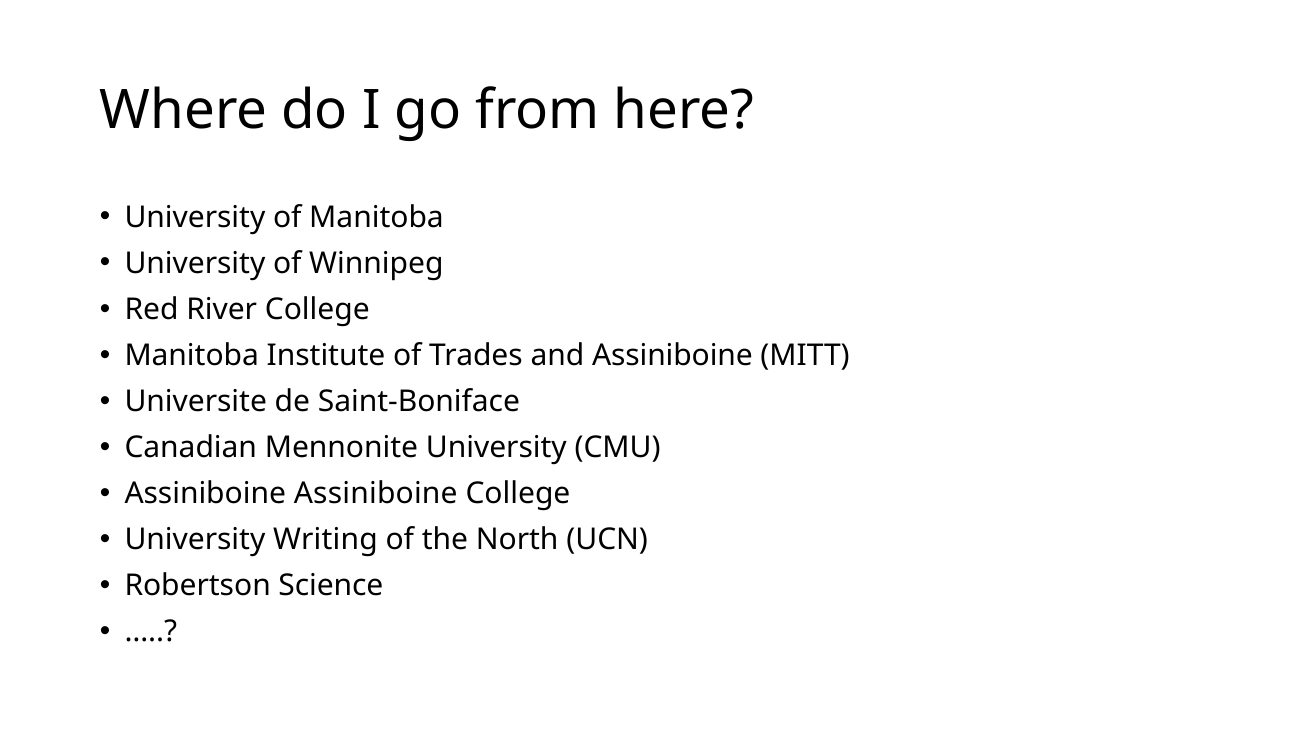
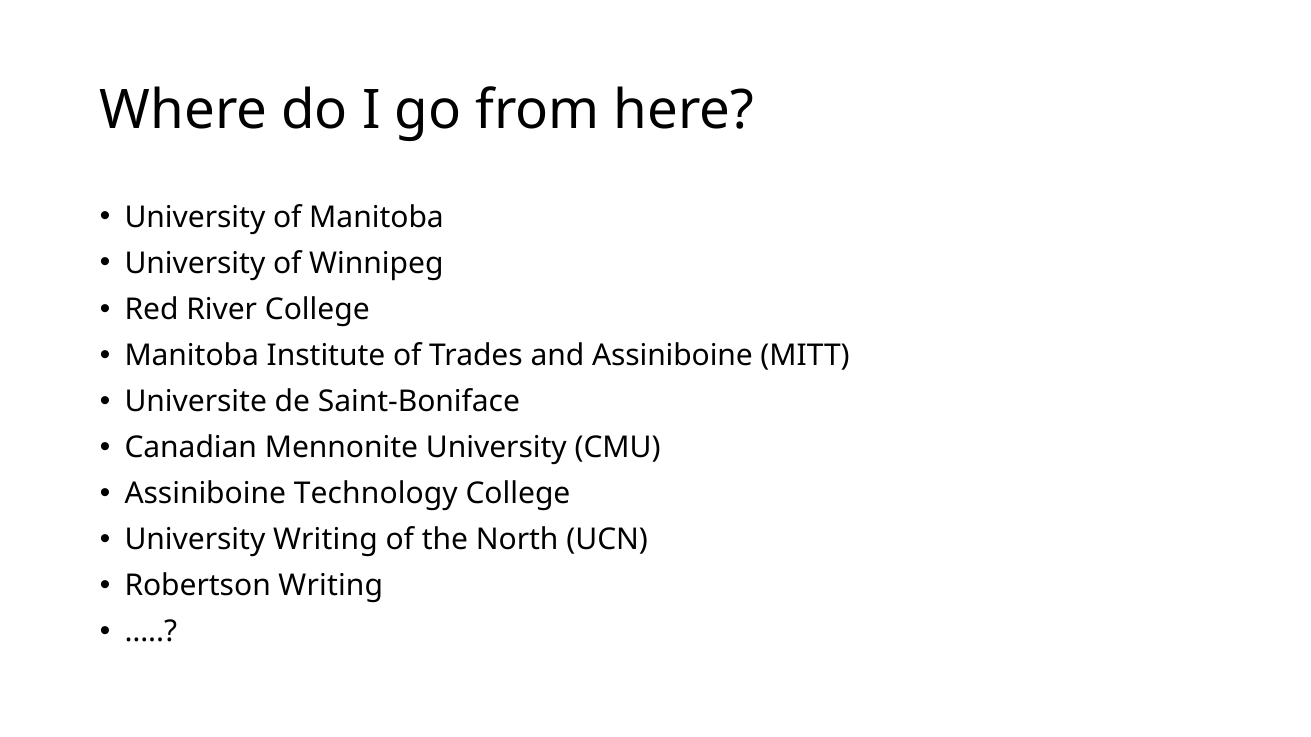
Assiniboine Assiniboine: Assiniboine -> Technology
Robertson Science: Science -> Writing
